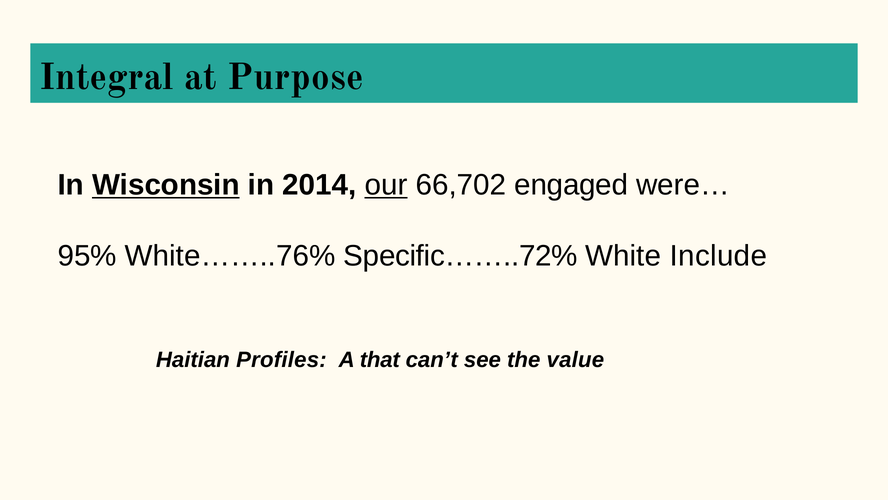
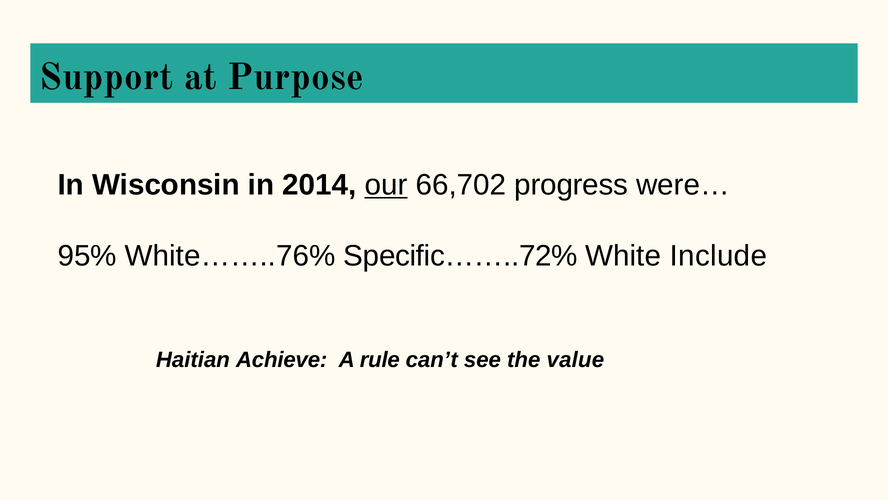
Integral: Integral -> Support
Wisconsin underline: present -> none
engaged: engaged -> progress
Profiles: Profiles -> Achieve
that: that -> rule
